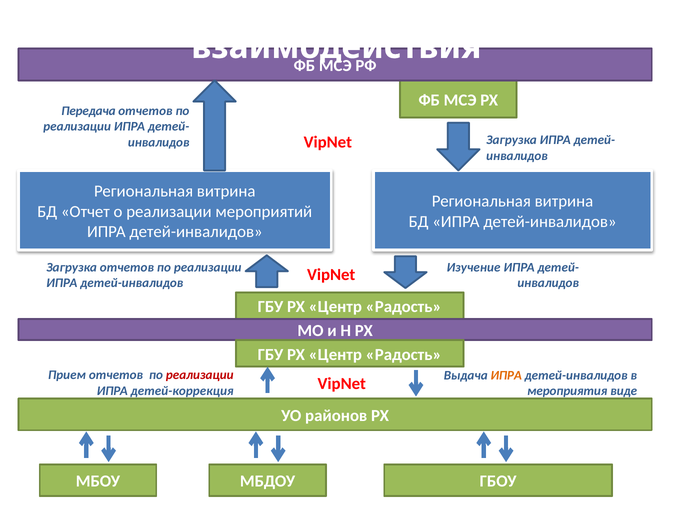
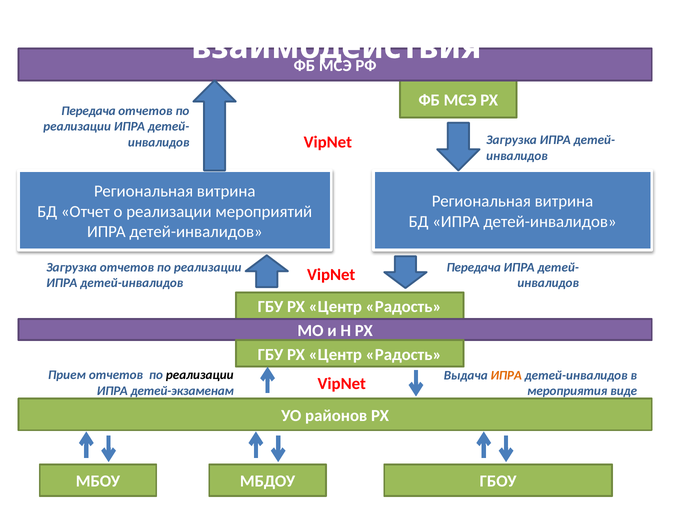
Изучение at (474, 267): Изучение -> Передача
реализации at (200, 375) colour: red -> black
детей-коррекция: детей-коррекция -> детей-экзаменам
